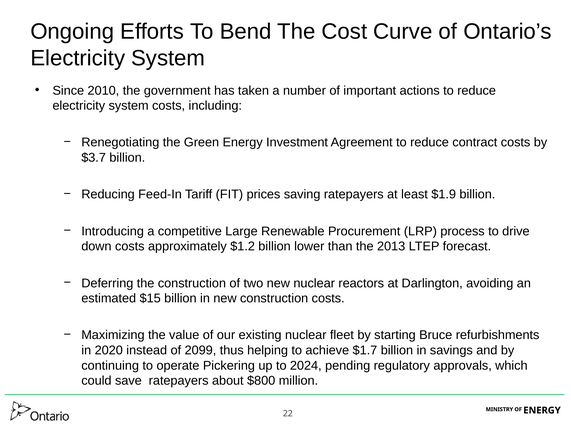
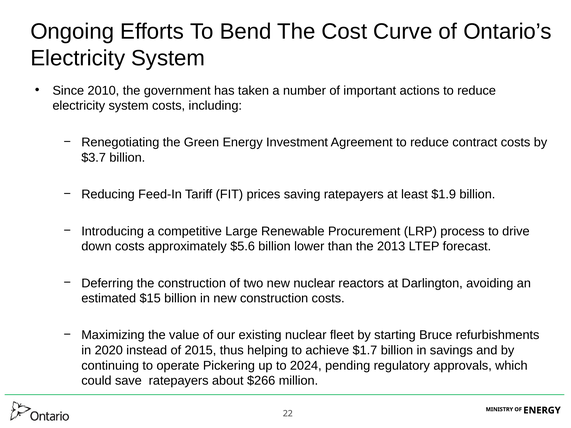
$1.2: $1.2 -> $5.6
2099: 2099 -> 2015
$800: $800 -> $266
